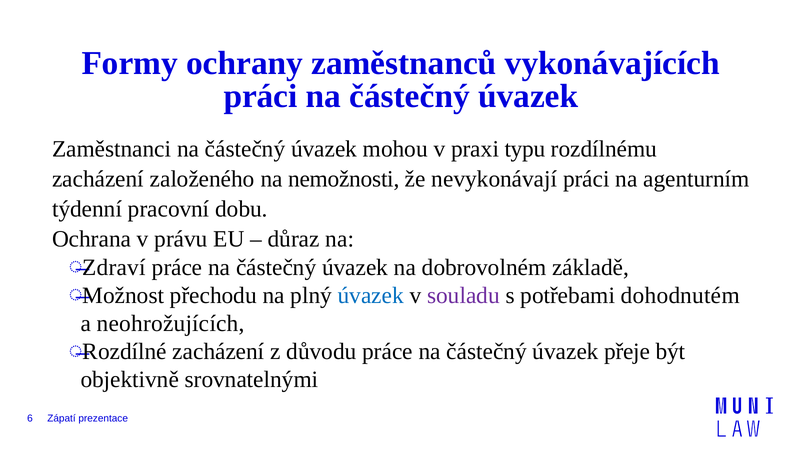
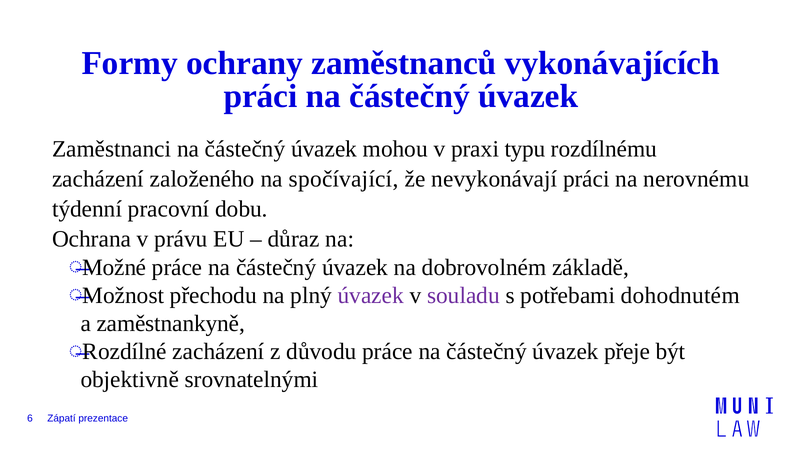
nemožnosti: nemožnosti -> spočívající
agenturním: agenturním -> nerovnému
Zdraví: Zdraví -> Možné
úvazek at (371, 295) colour: blue -> purple
neohrožujících: neohrožujících -> zaměstnankyně
